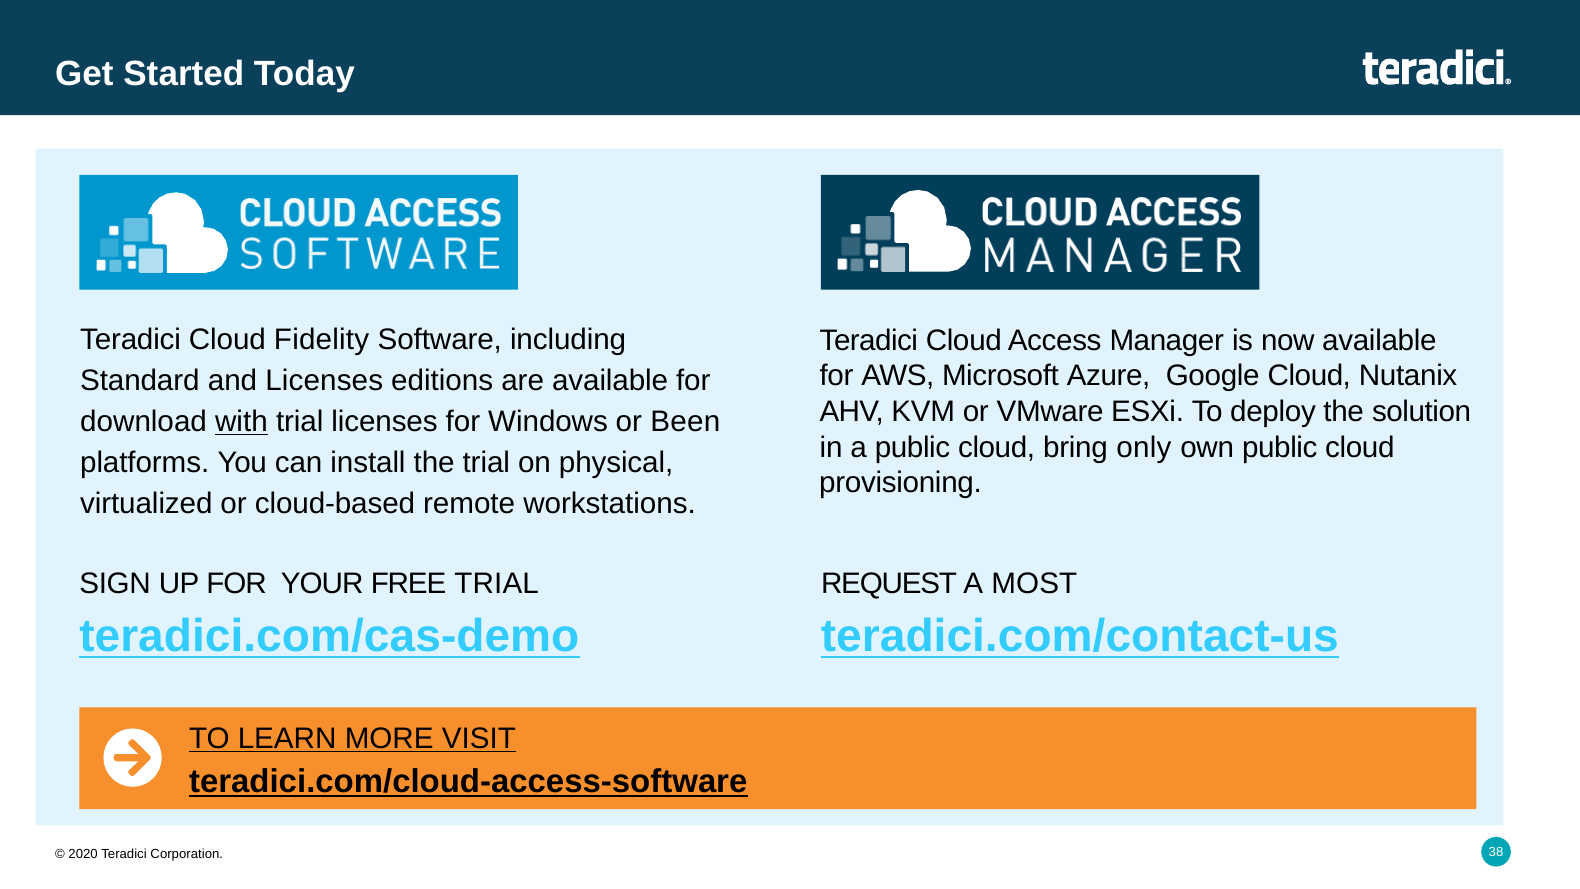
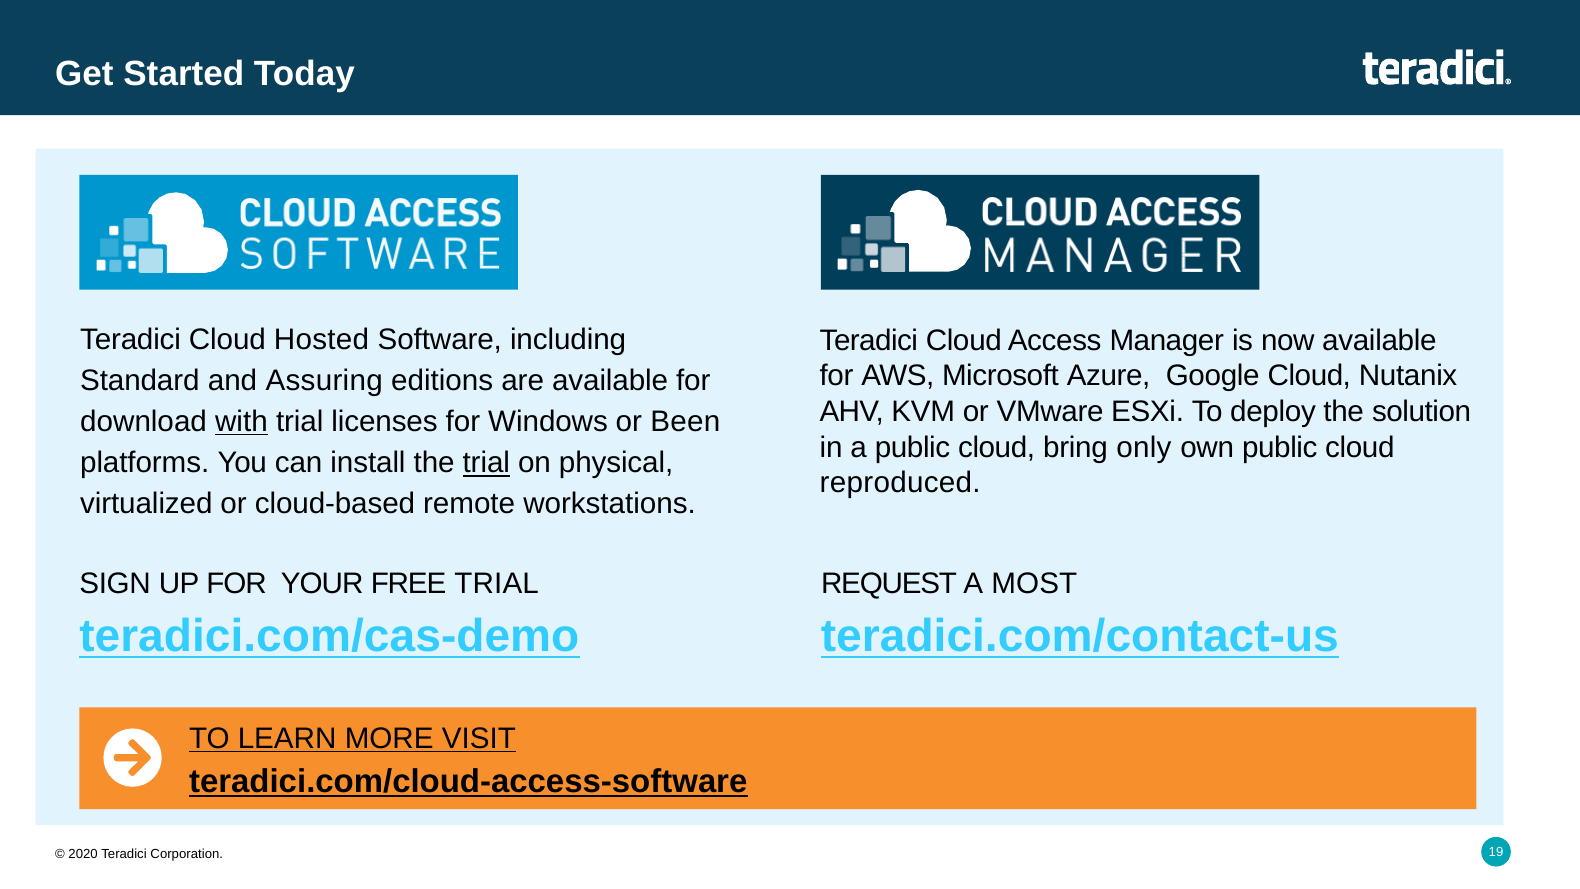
Fidelity: Fidelity -> Hosted
and Licenses: Licenses -> Assuring
trial at (486, 463) underline: none -> present
provisioning: provisioning -> reproduced
38: 38 -> 19
